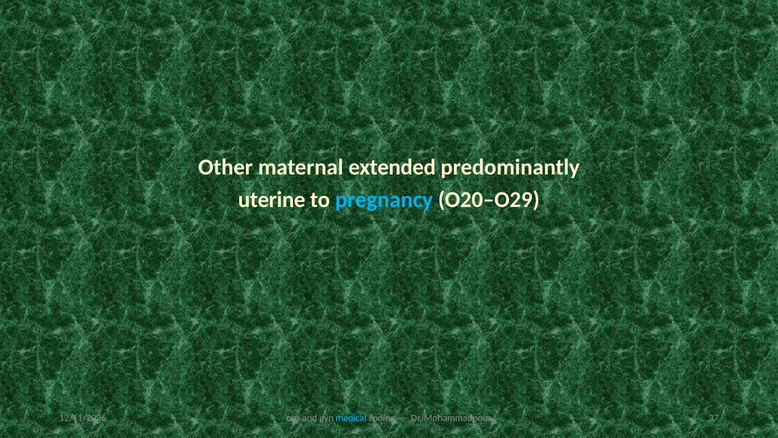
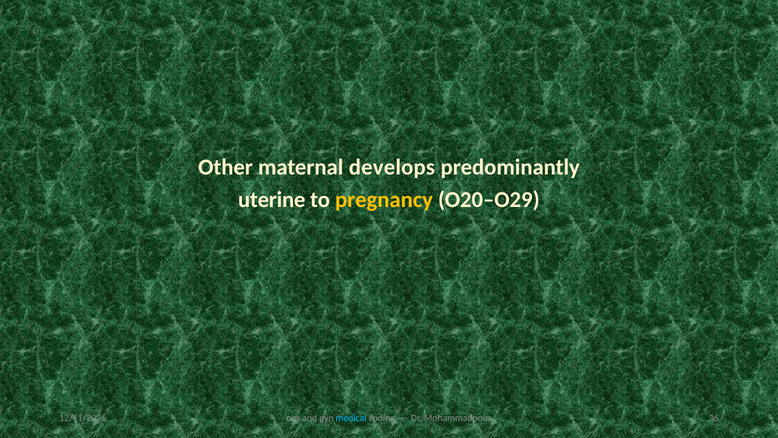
extended: extended -> develops
pregnancy colour: light blue -> yellow
37: 37 -> 36
